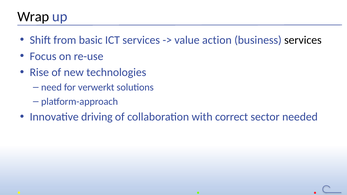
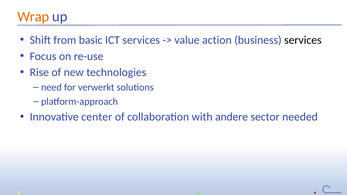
Wrap colour: black -> orange
driving: driving -> center
correct: correct -> andere
